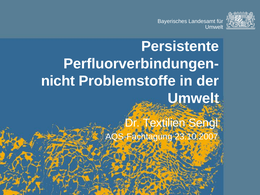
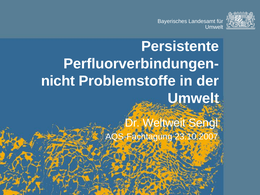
Textilien: Textilien -> Weltweit
